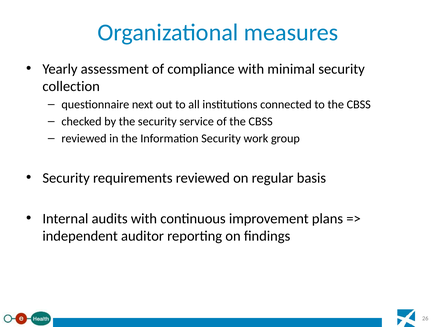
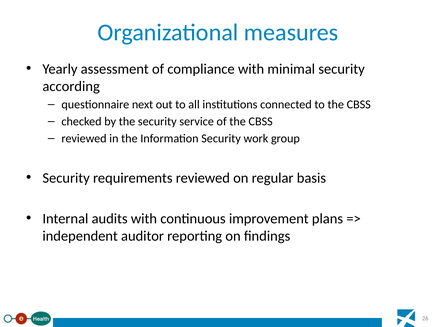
collection: collection -> according
